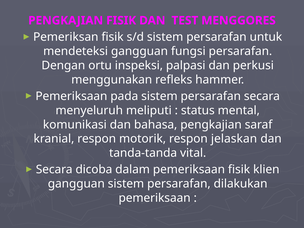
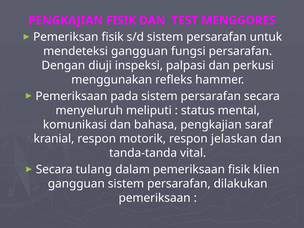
ortu: ortu -> diuji
dicoba: dicoba -> tulang
